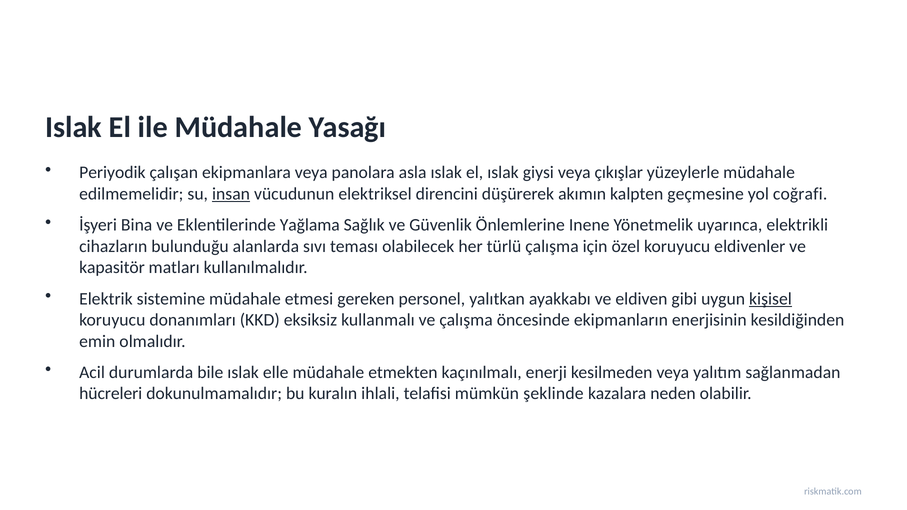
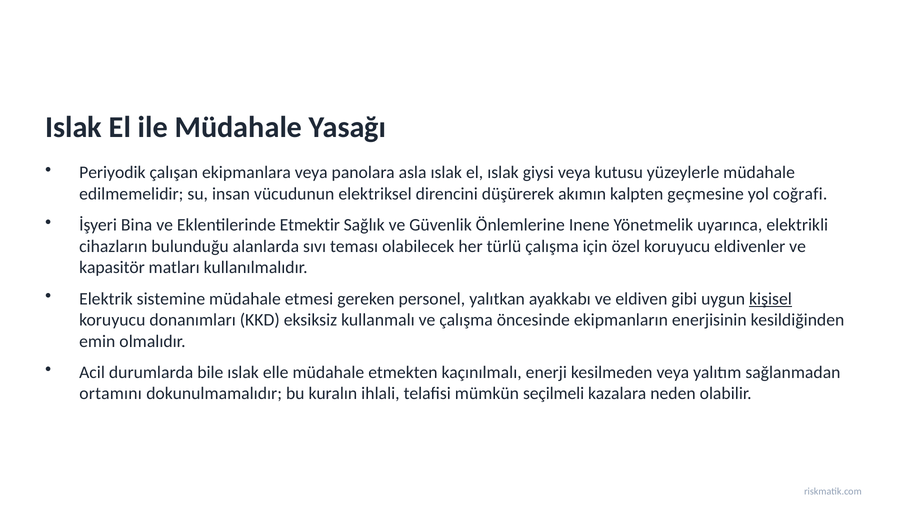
çıkışlar: çıkışlar -> kutusu
insan underline: present -> none
Yağlama: Yağlama -> Etmektir
hücreleri: hücreleri -> ortamını
şeklinde: şeklinde -> seçilmeli
